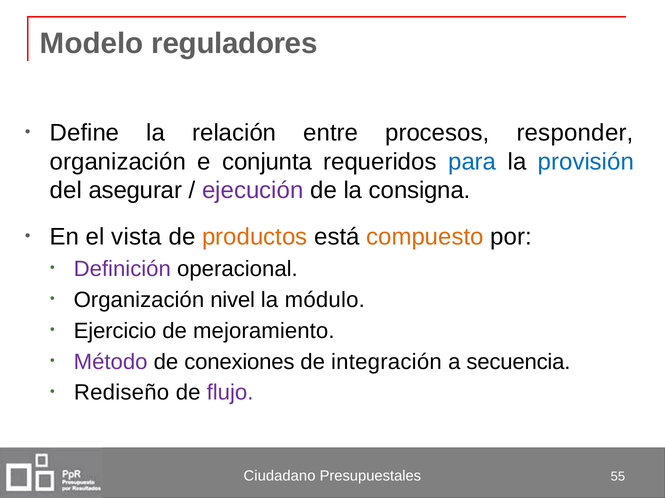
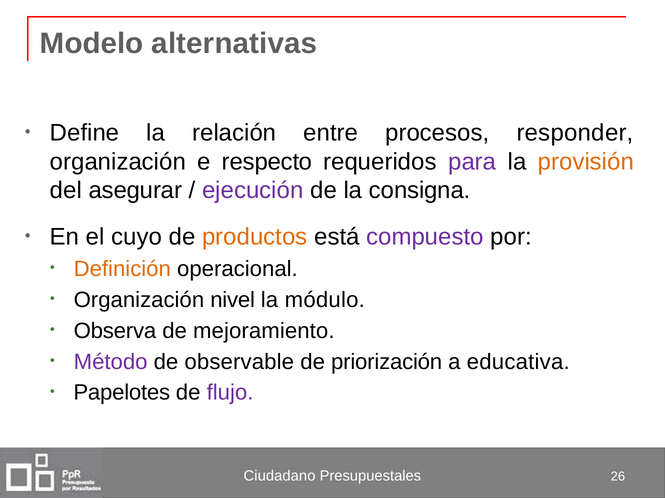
reguladores: reguladores -> alternativas
conjunta: conjunta -> respecto
para colour: blue -> purple
provisión colour: blue -> orange
vista: vista -> cuyo
compuesto colour: orange -> purple
Definición colour: purple -> orange
Ejercicio: Ejercicio -> Observa
conexiones: conexiones -> observable
integración: integración -> priorización
secuencia: secuencia -> educativa
Rediseño: Rediseño -> Papelotes
55: 55 -> 26
